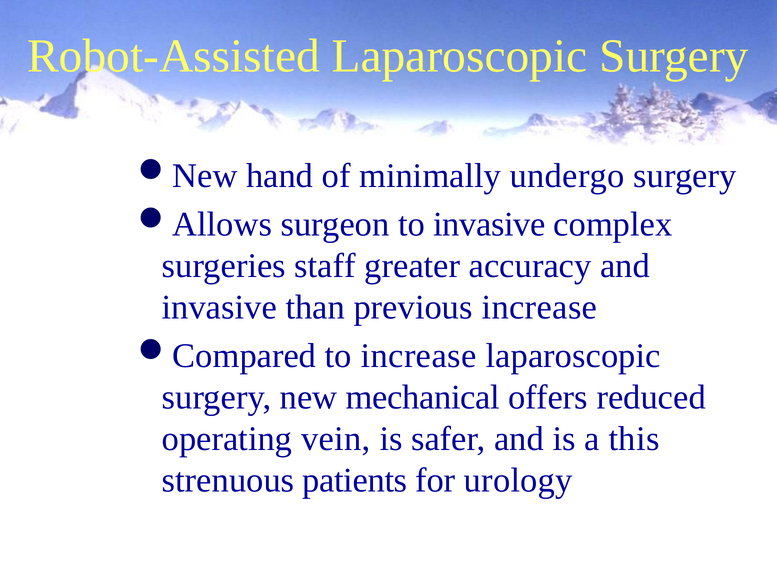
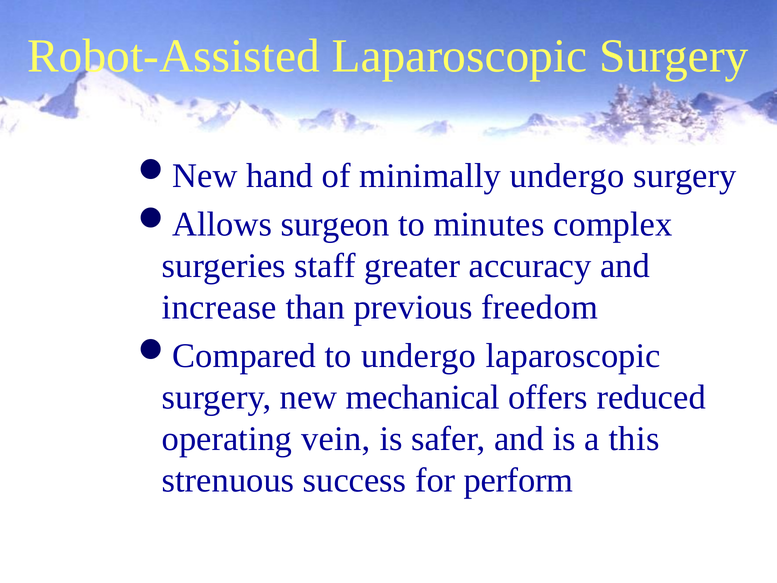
to invasive: invasive -> minutes
invasive at (219, 307): invasive -> increase
previous increase: increase -> freedom
to increase: increase -> undergo
patients: patients -> success
urology: urology -> perform
